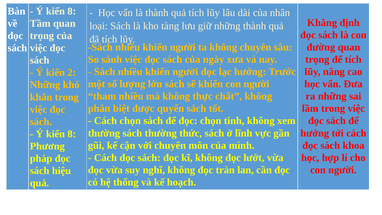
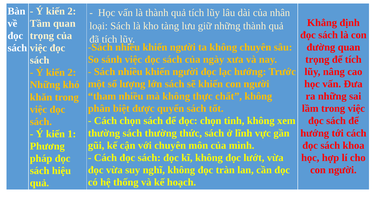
8 at (72, 11): 8 -> 2
8 at (72, 134): 8 -> 1
